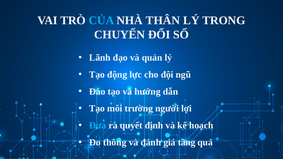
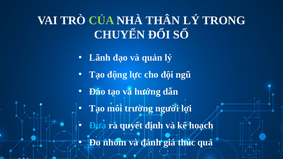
CỦA colour: light blue -> light green
thông: thông -> nhóm
tầng: tầng -> thúc
